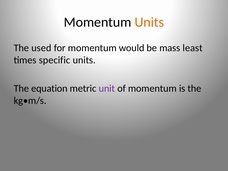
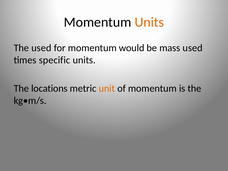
mass least: least -> used
equation: equation -> locations
unit colour: purple -> orange
